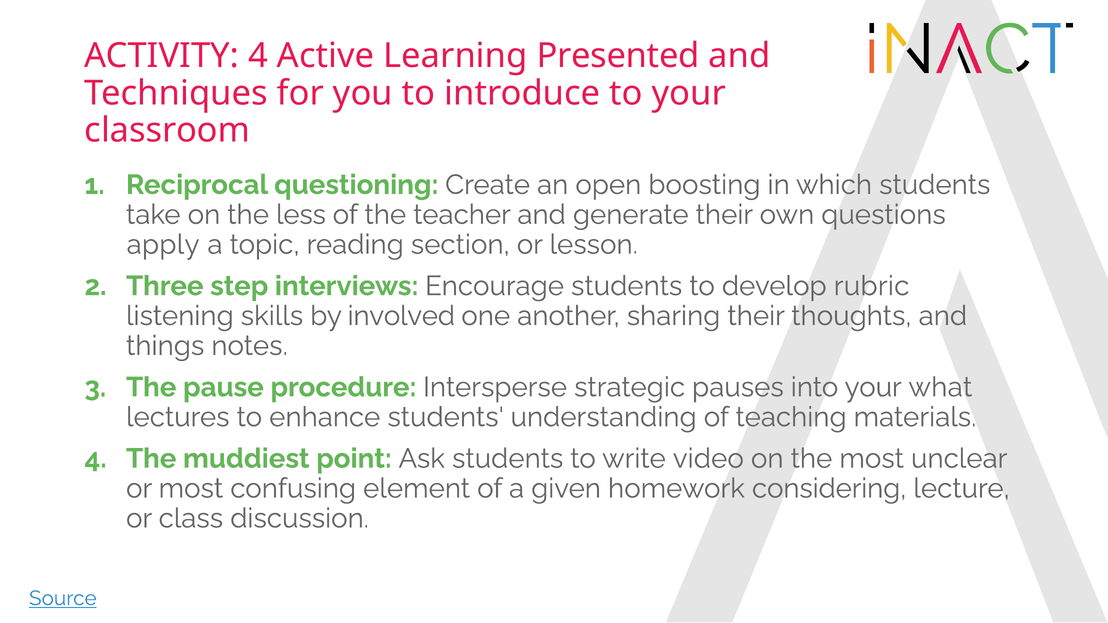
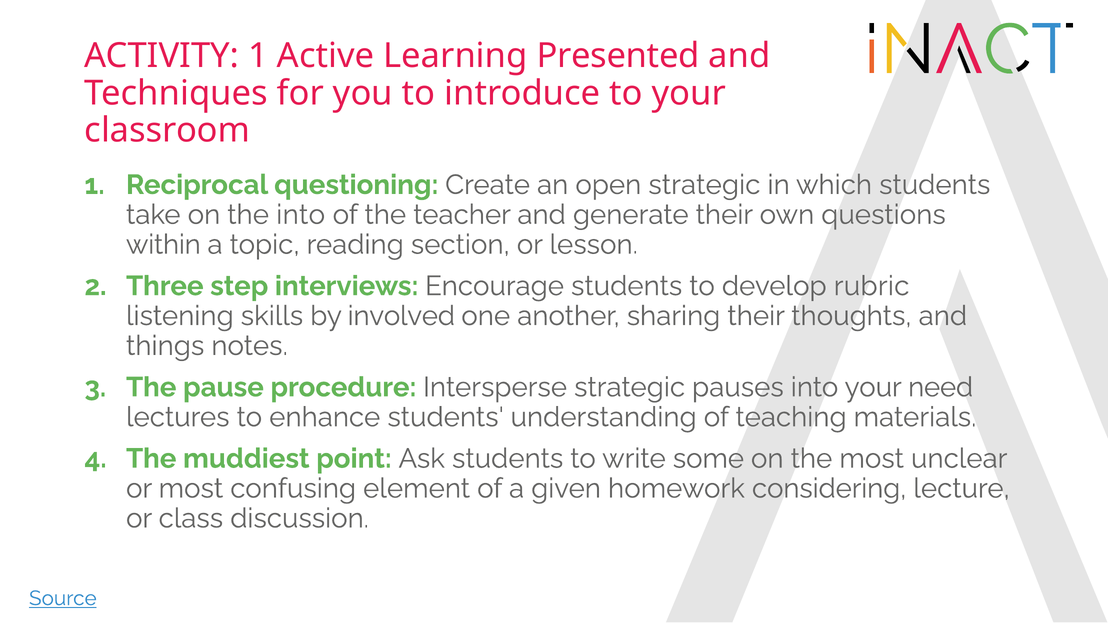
ACTIVITY 4: 4 -> 1
open boosting: boosting -> strategic
the less: less -> into
apply: apply -> within
what: what -> need
video: video -> some
